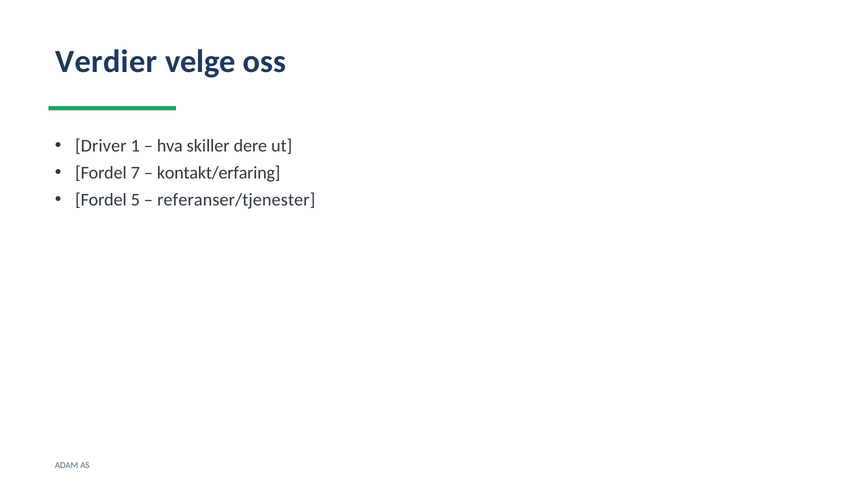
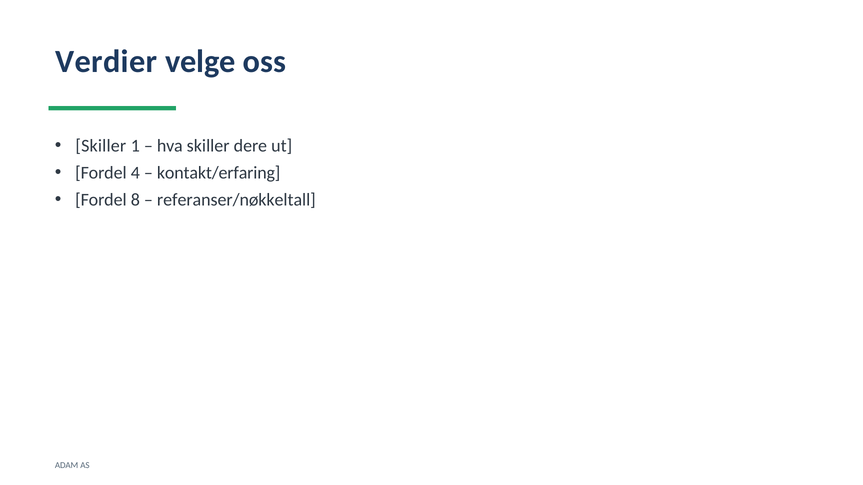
Driver at (101, 146): Driver -> Skiller
7: 7 -> 4
5: 5 -> 8
referanser/tjenester: referanser/tjenester -> referanser/nøkkeltall
